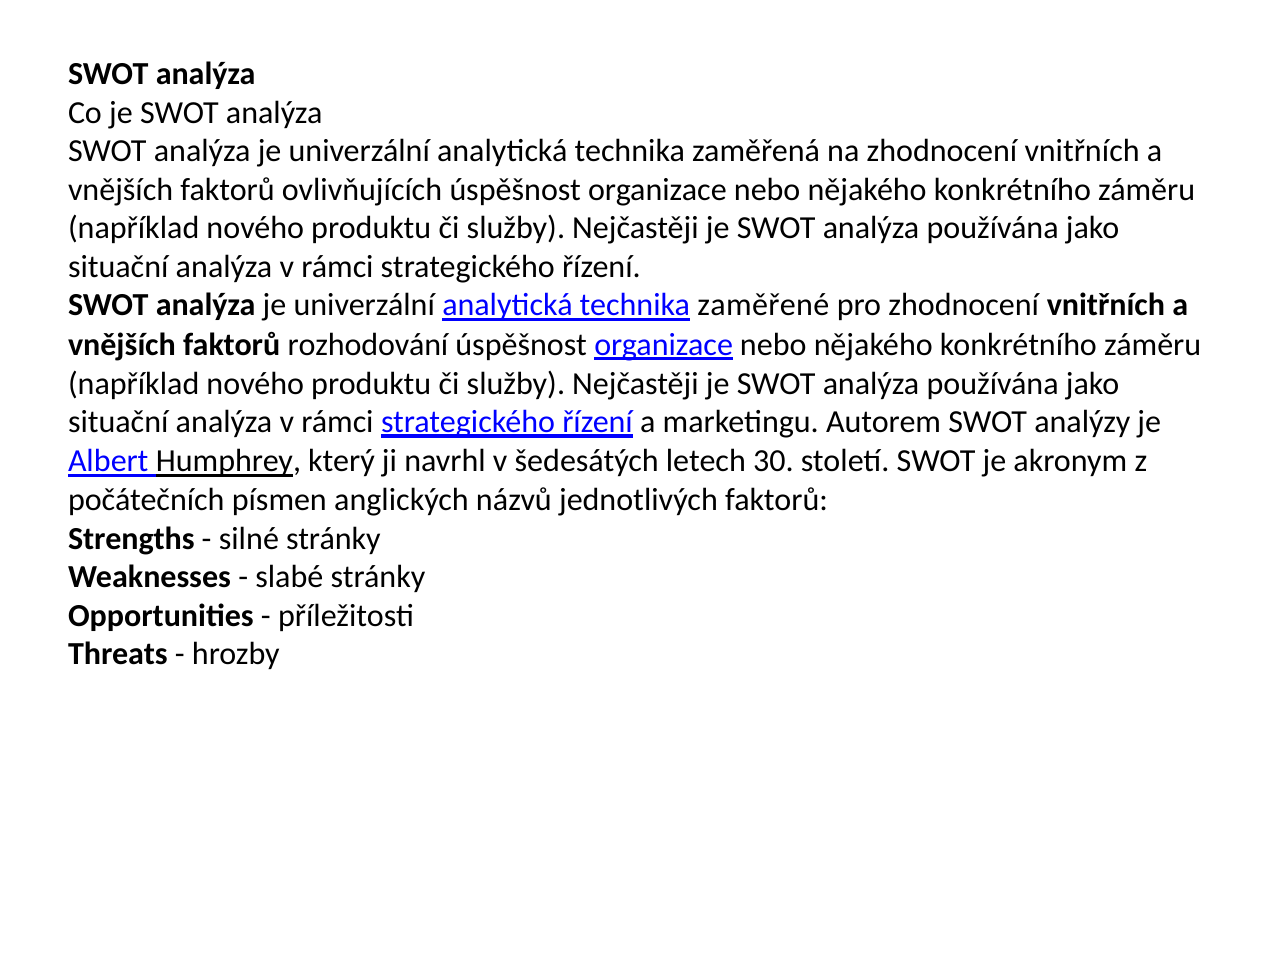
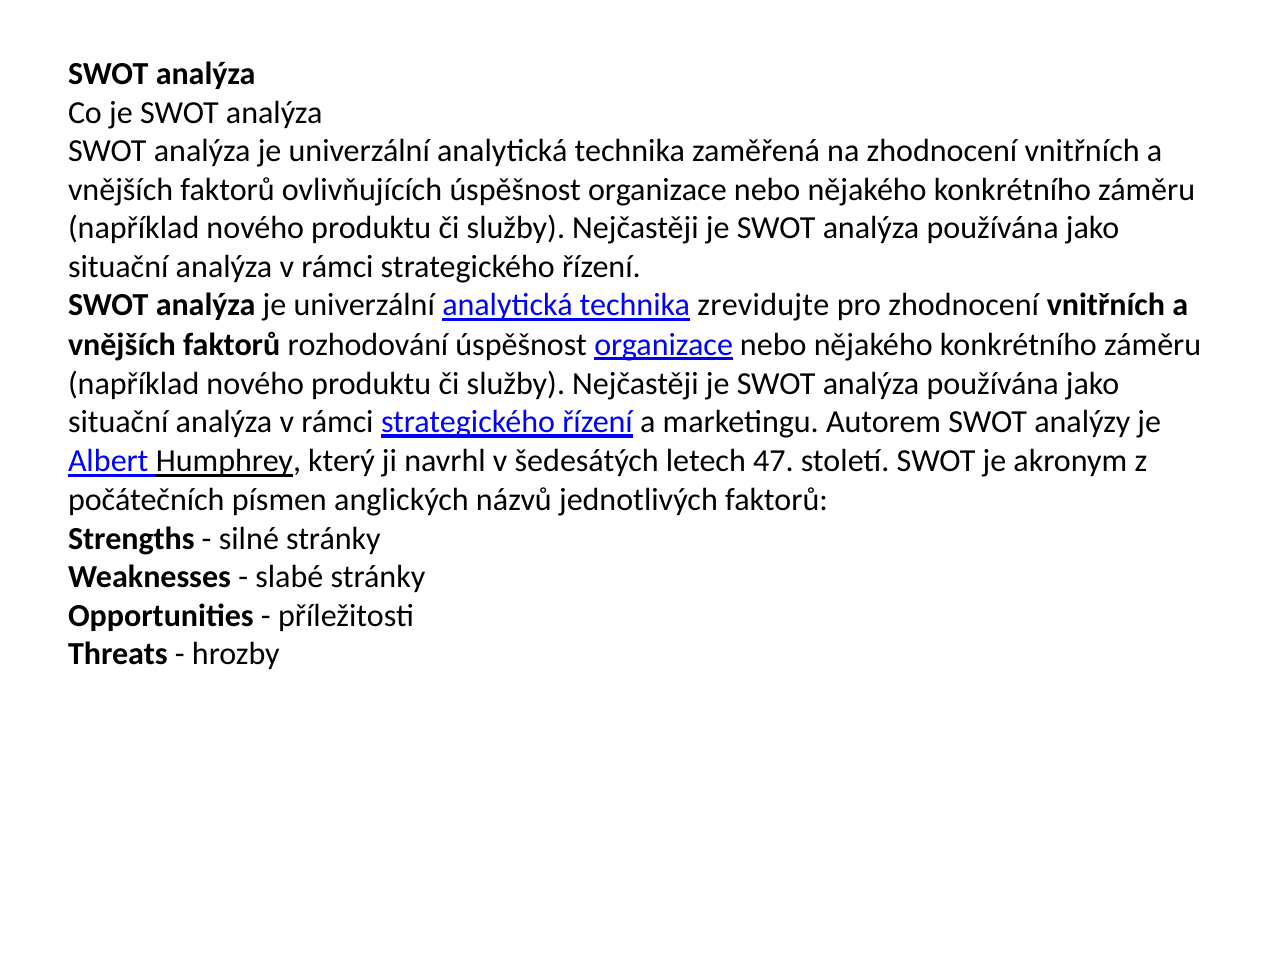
zaměřené: zaměřené -> zrevidujte
30: 30 -> 47
